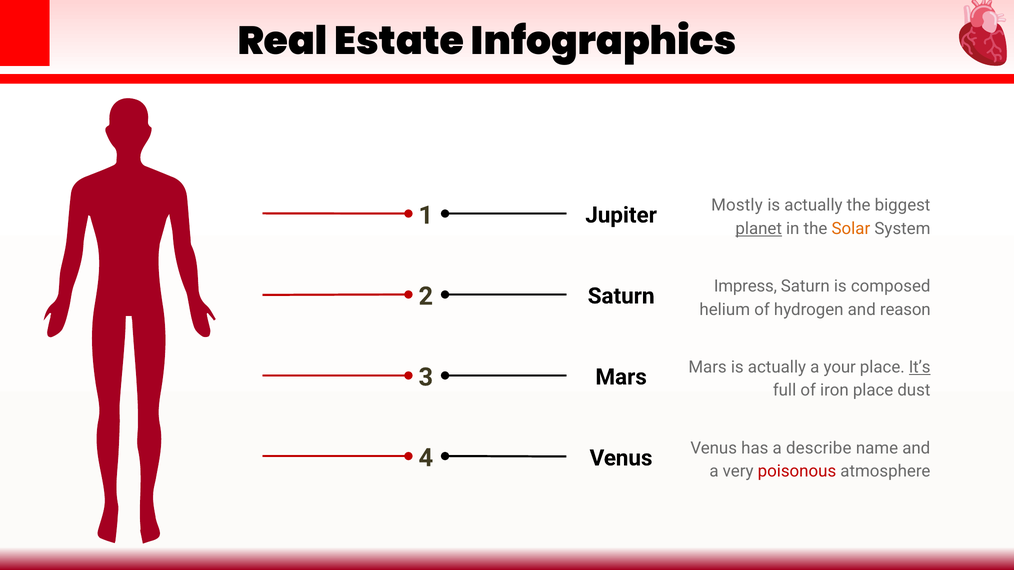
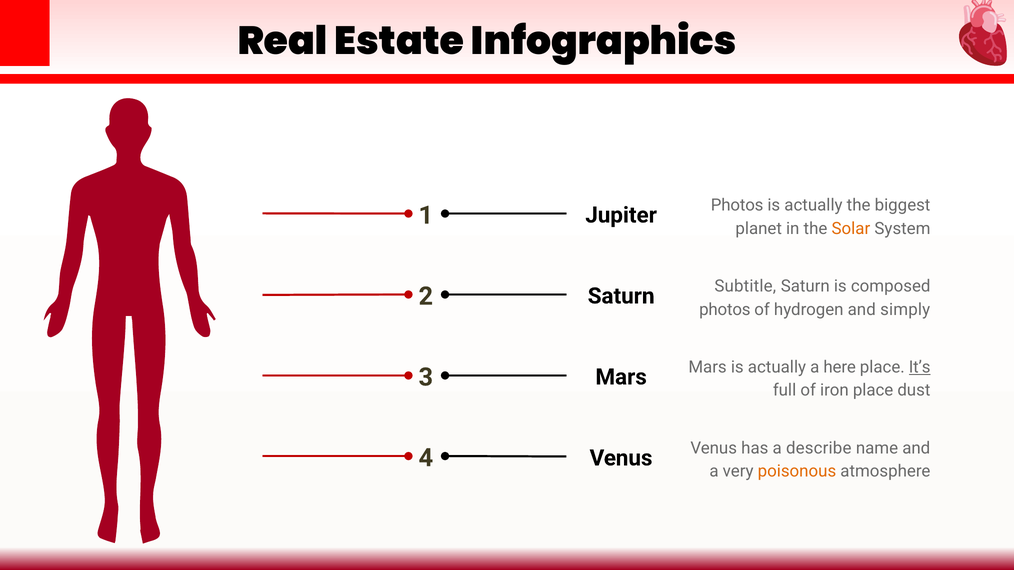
Mostly at (737, 205): Mostly -> Photos
planet underline: present -> none
Impress: Impress -> Subtitle
helium at (725, 310): helium -> photos
reason: reason -> simply
your: your -> here
poisonous colour: red -> orange
